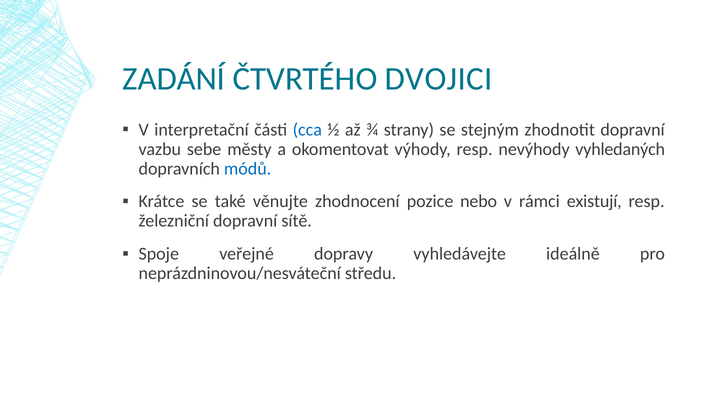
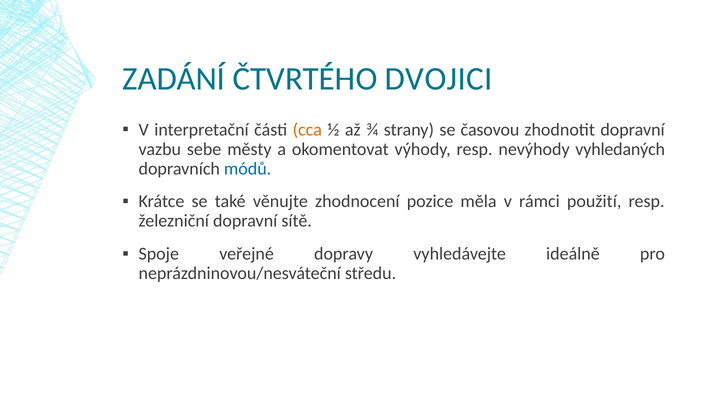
cca colour: blue -> orange
stejným: stejným -> časovou
nebo: nebo -> měla
existují: existují -> použití
